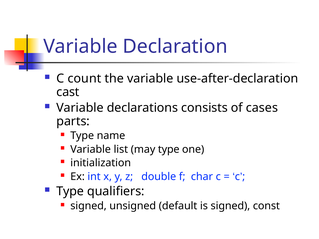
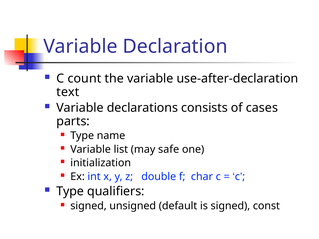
cast: cast -> text
may type: type -> safe
